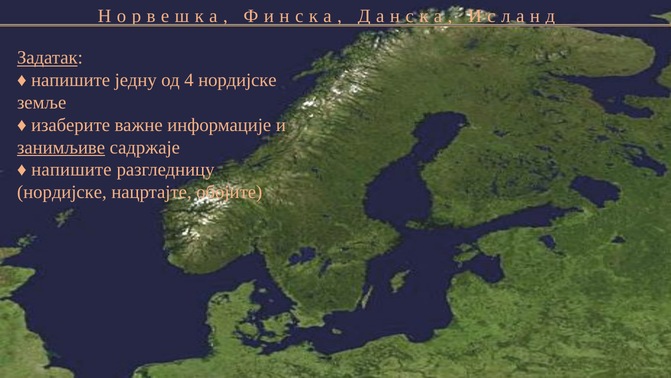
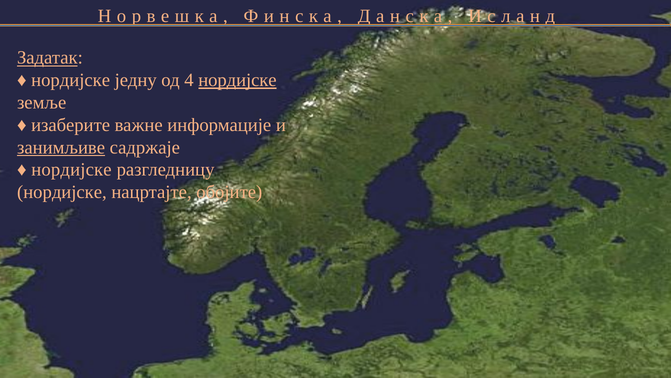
напишите at (71, 80): напишите -> нордијске
нордијске at (237, 80) underline: none -> present
напишите at (71, 170): напишите -> нордијске
